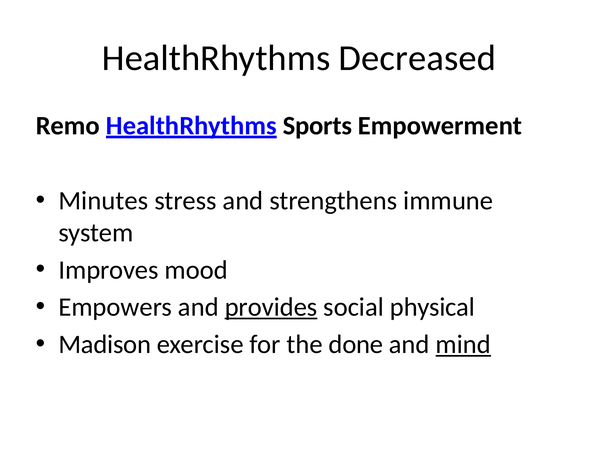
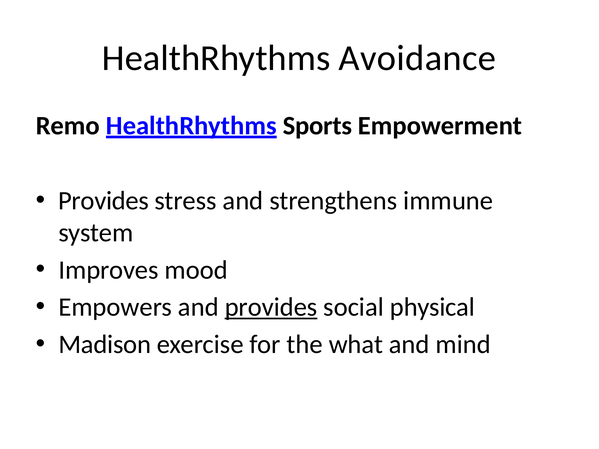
Decreased: Decreased -> Avoidance
Minutes at (103, 201): Minutes -> Provides
done: done -> what
mind underline: present -> none
